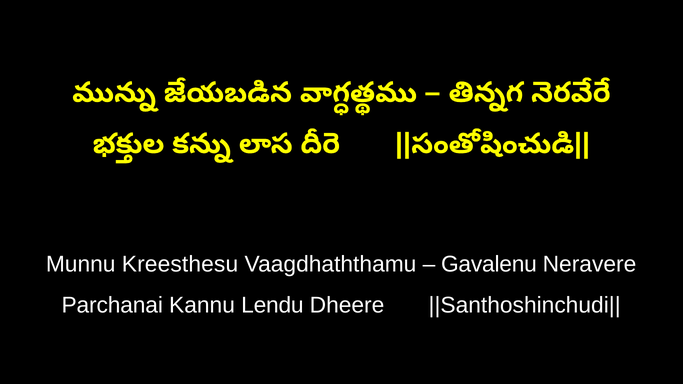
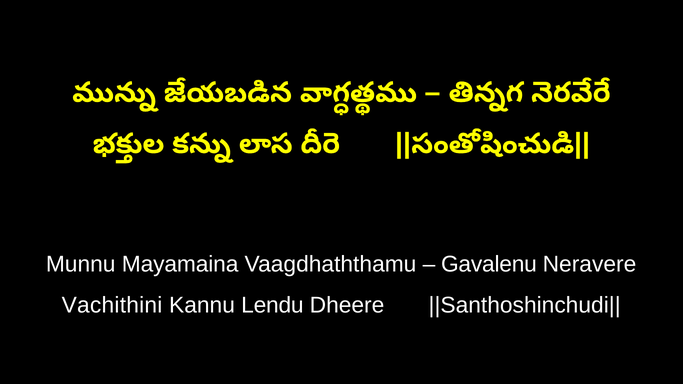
Kreesthesu: Kreesthesu -> Mayamaina
Parchanai: Parchanai -> Vachithini
